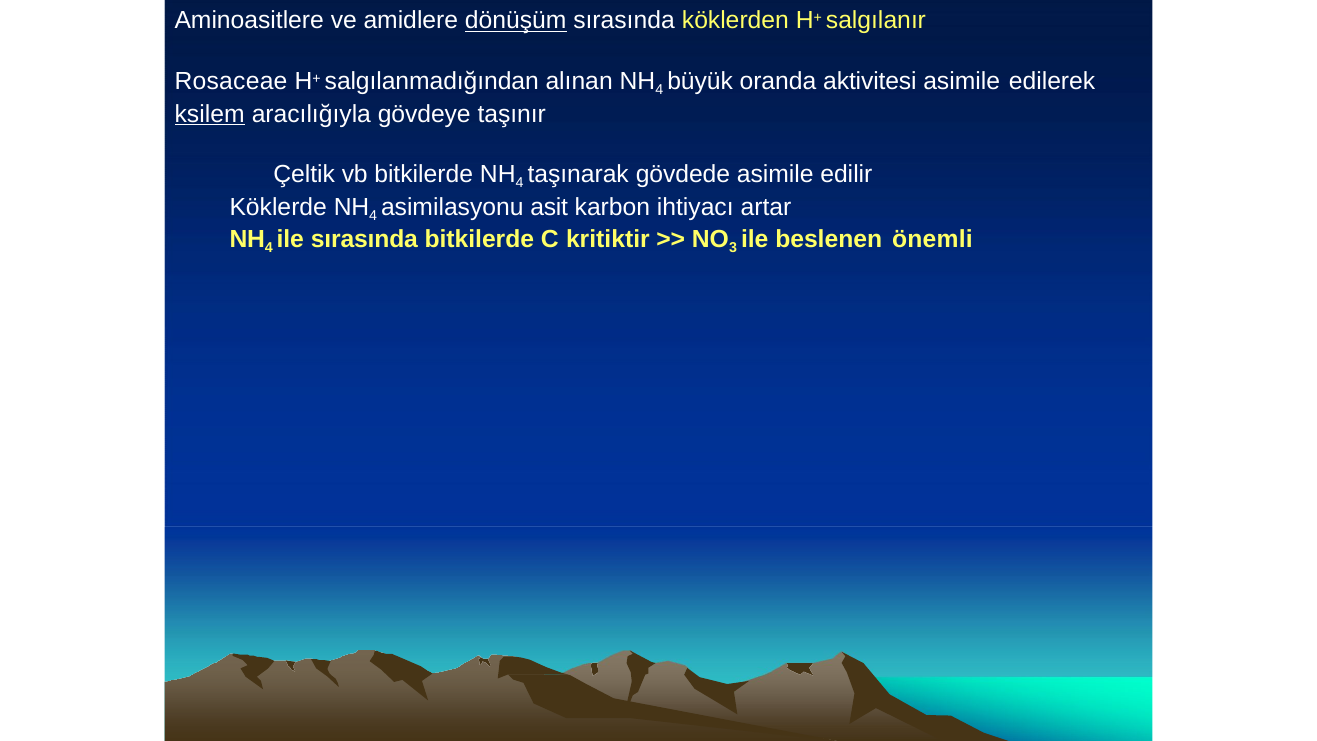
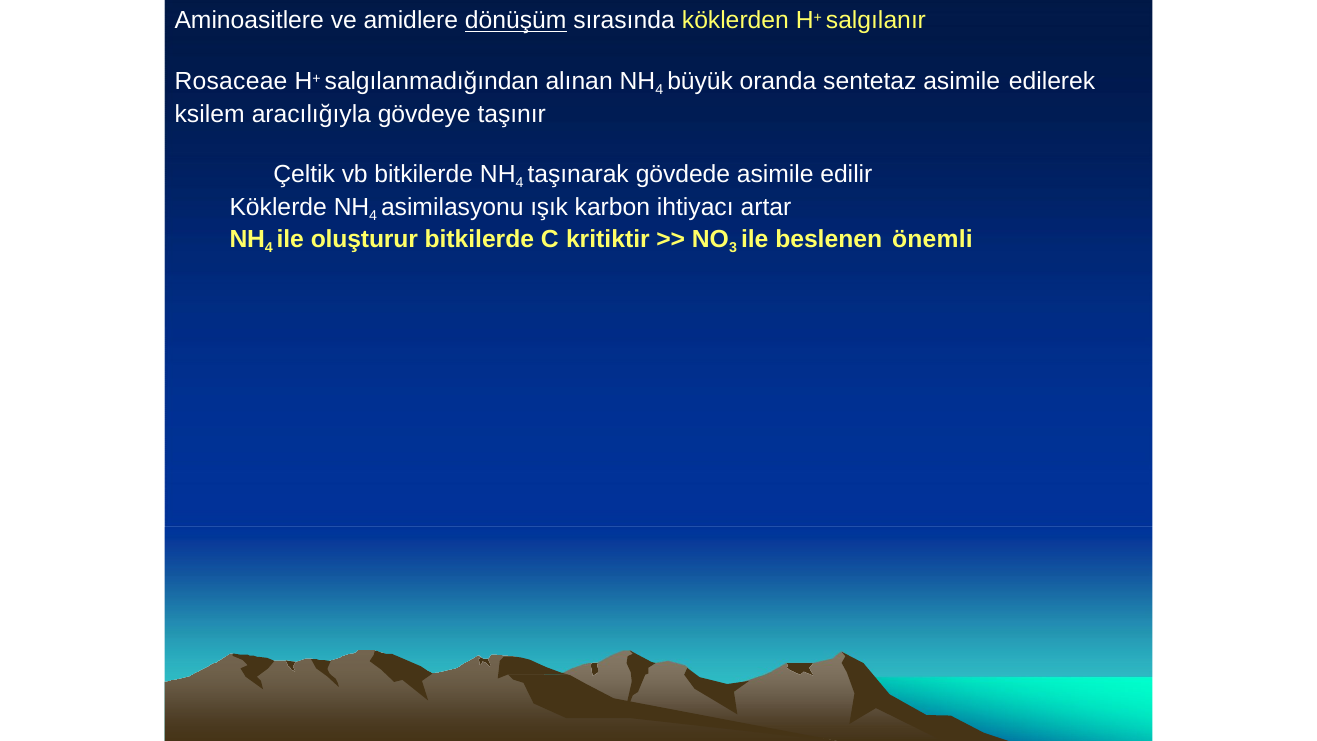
aktivitesi: aktivitesi -> sentetaz
ksilem underline: present -> none
asit: asit -> ışık
ile sırasında: sırasında -> oluşturur
